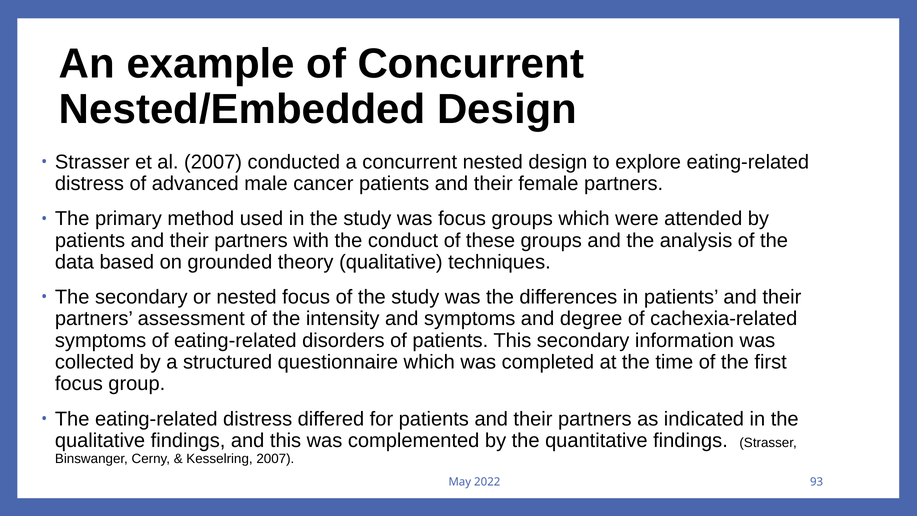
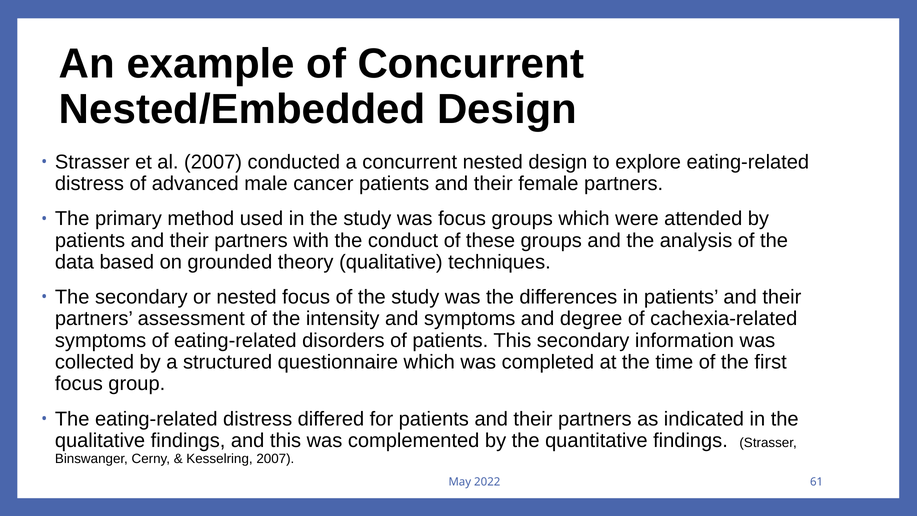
93: 93 -> 61
